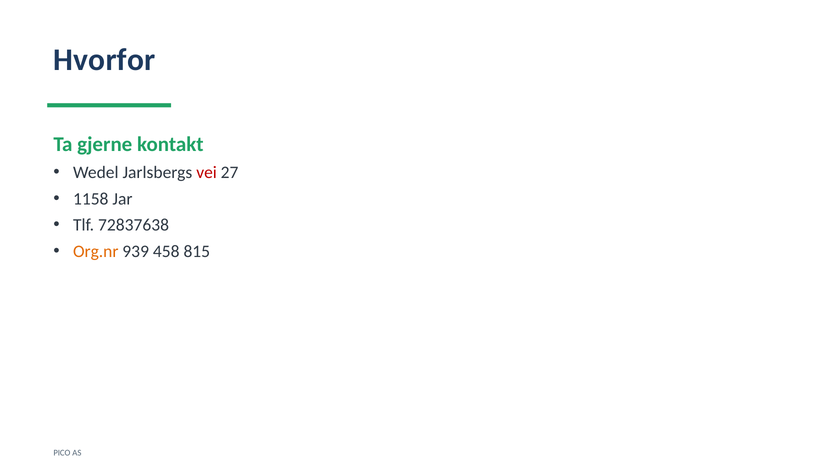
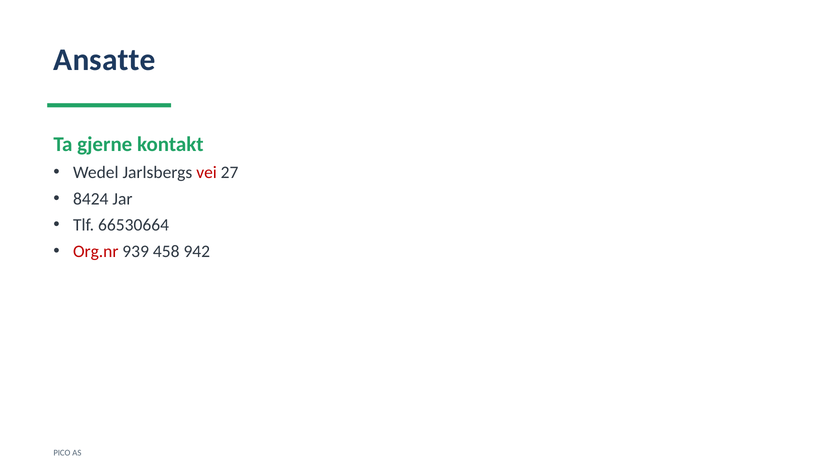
Hvorfor: Hvorfor -> Ansatte
1158: 1158 -> 8424
72837638: 72837638 -> 66530664
Org.nr colour: orange -> red
815: 815 -> 942
